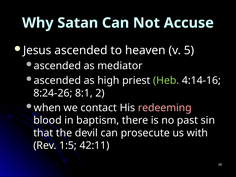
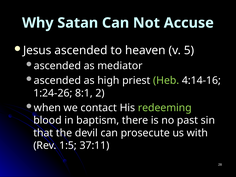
8:24-26: 8:24-26 -> 1:24-26
redeeming colour: pink -> light green
42:11: 42:11 -> 37:11
